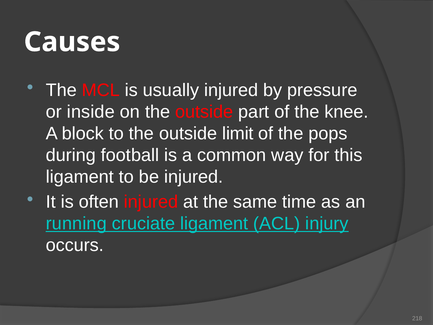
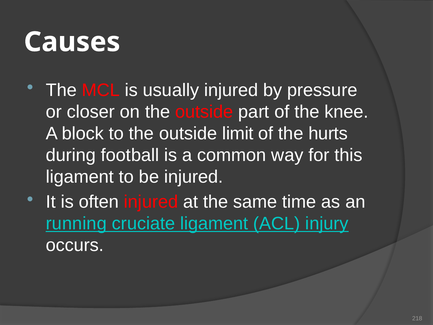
inside: inside -> closer
pops: pops -> hurts
